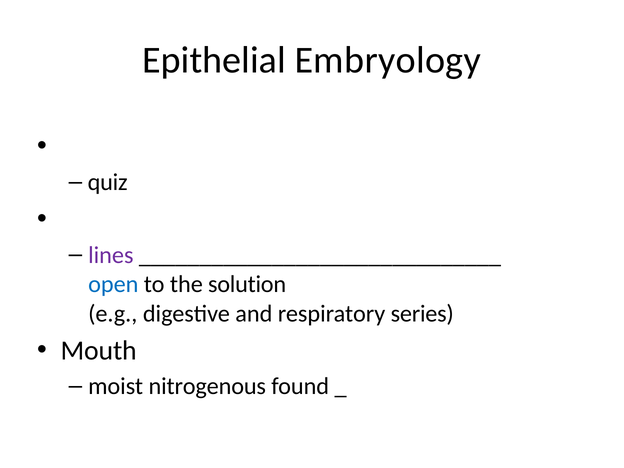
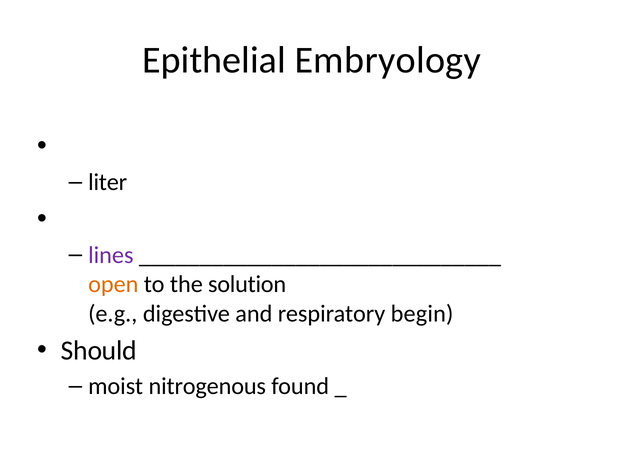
quiz: quiz -> liter
open colour: blue -> orange
series: series -> begin
Mouth: Mouth -> Should
